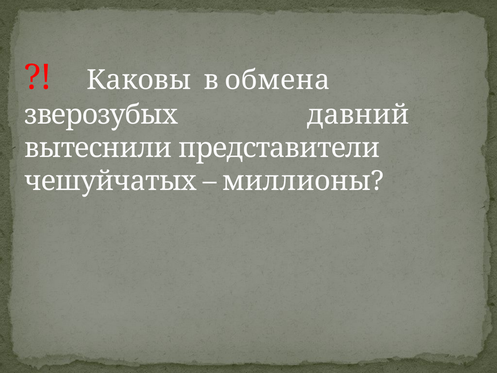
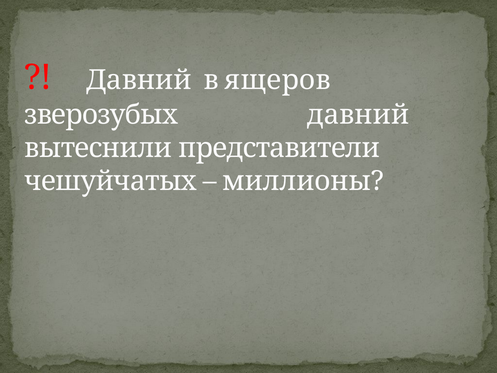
Каковы at (139, 80): Каковы -> Давний
обмена: обмена -> ящеров
